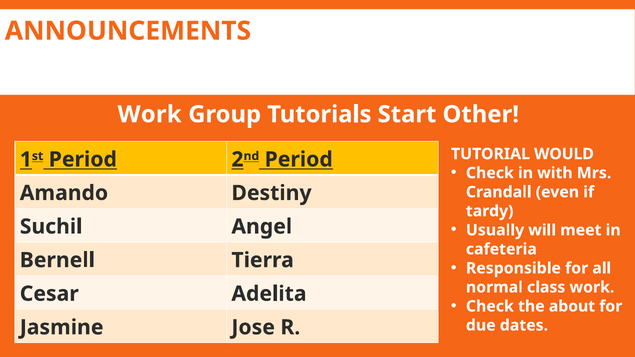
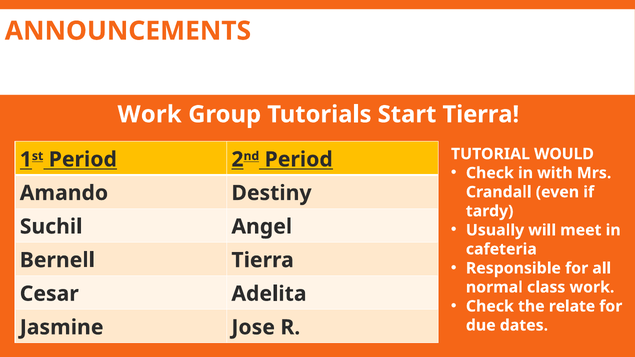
Start Other: Other -> Tierra
about: about -> relate
